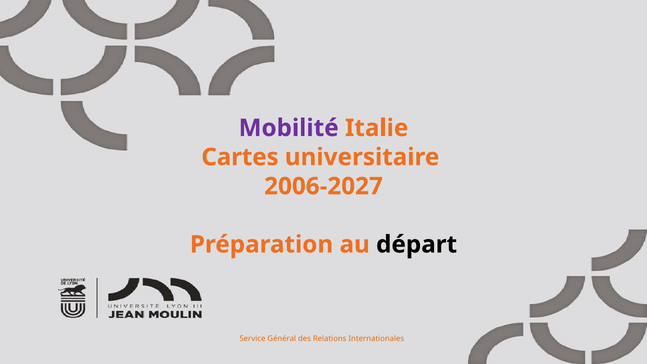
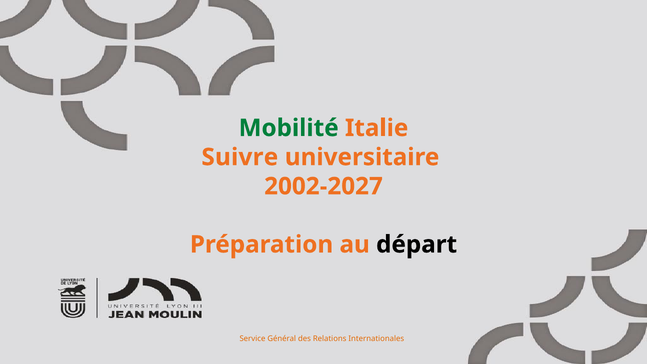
Mobilité colour: purple -> green
Cartes: Cartes -> Suivre
2006-2027: 2006-2027 -> 2002-2027
